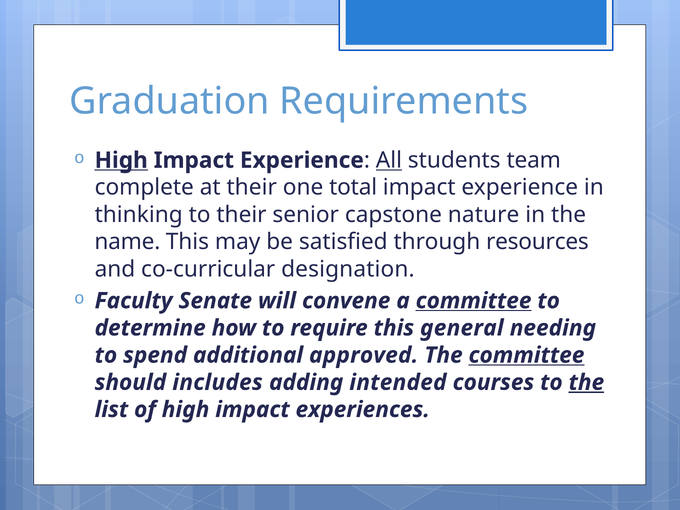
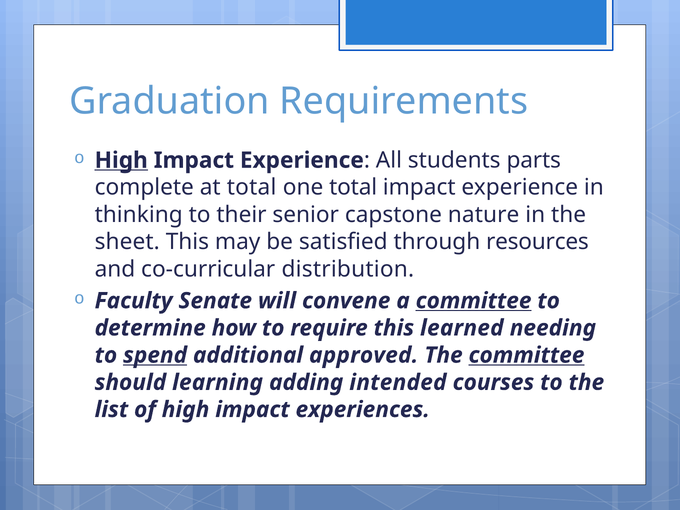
All underline: present -> none
team: team -> parts
at their: their -> total
name: name -> sheet
designation: designation -> distribution
general: general -> learned
spend underline: none -> present
includes: includes -> learning
the at (586, 382) underline: present -> none
